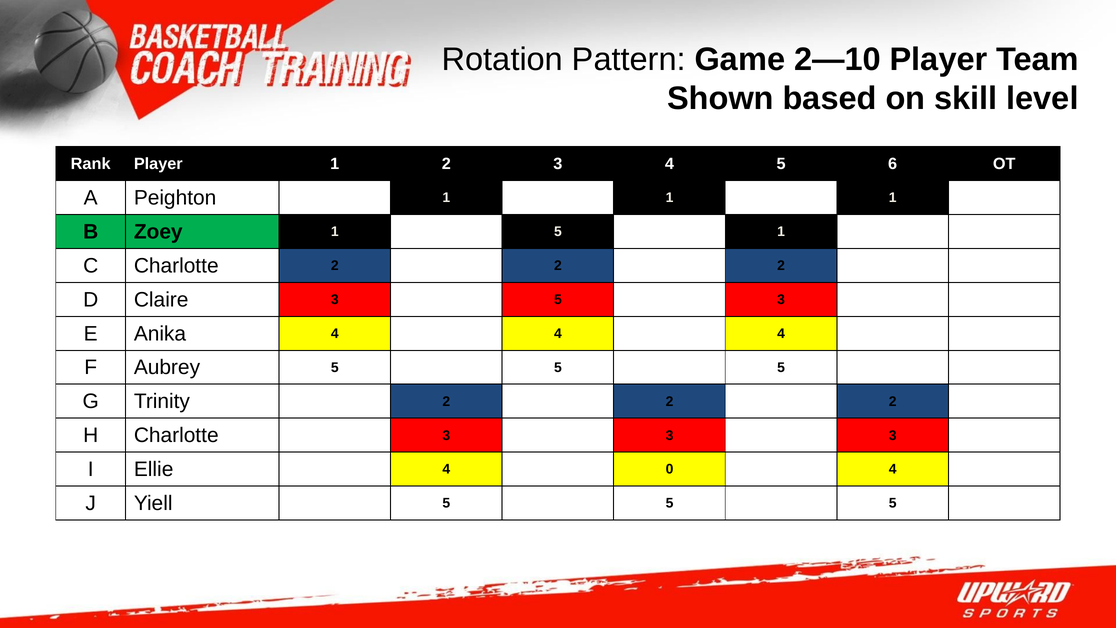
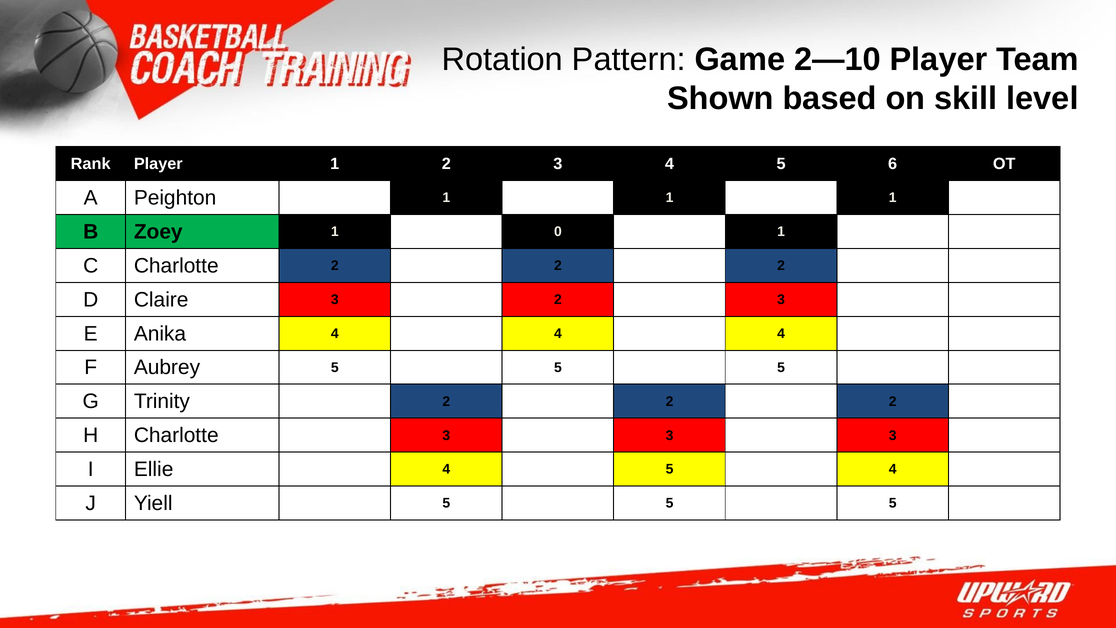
1 5: 5 -> 0
3 5: 5 -> 2
Ellie 4 0: 0 -> 5
